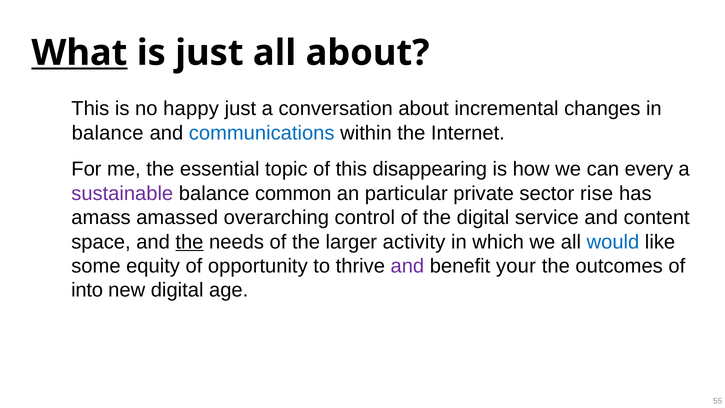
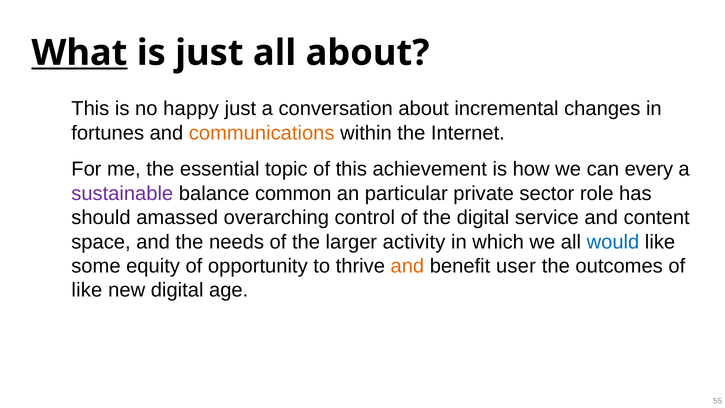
balance at (108, 133): balance -> fortunes
communications colour: blue -> orange
disappearing: disappearing -> achievement
rise: rise -> role
amass: amass -> should
the at (189, 242) underline: present -> none
and at (407, 266) colour: purple -> orange
your: your -> user
into at (87, 290): into -> like
